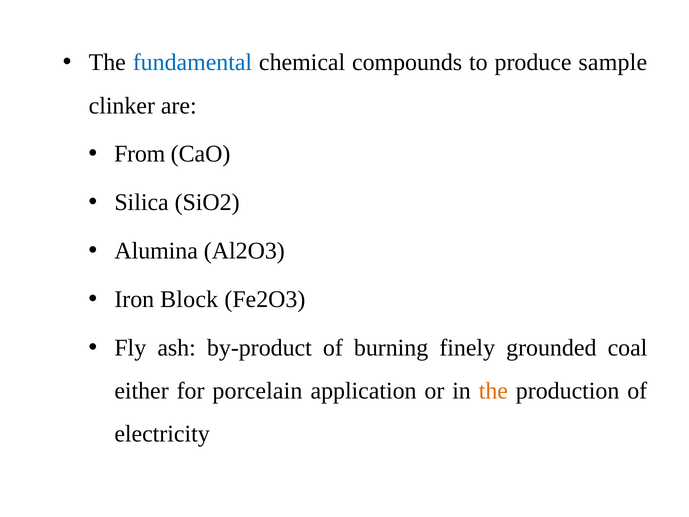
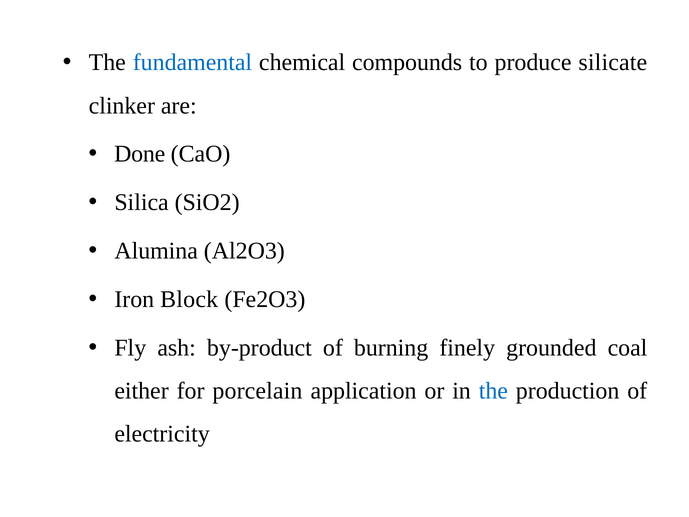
sample: sample -> silicate
From: From -> Done
the at (493, 391) colour: orange -> blue
